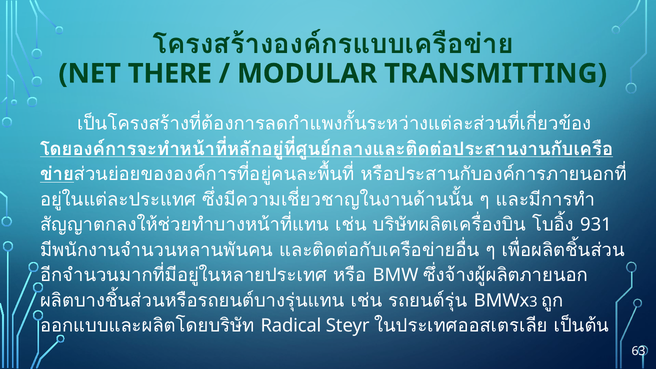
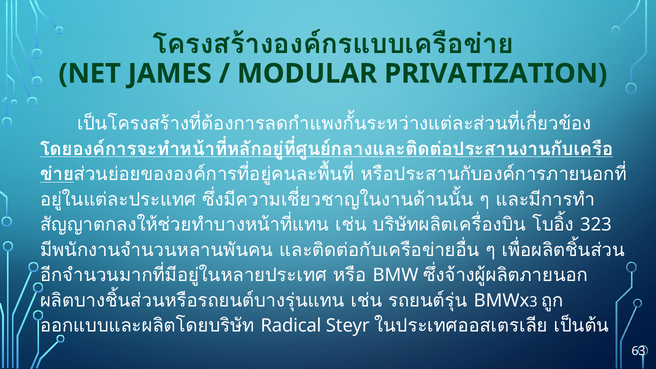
THERE: THERE -> JAMES
TRANSMITTING: TRANSMITTING -> PRIVATIZATION
931: 931 -> 323
